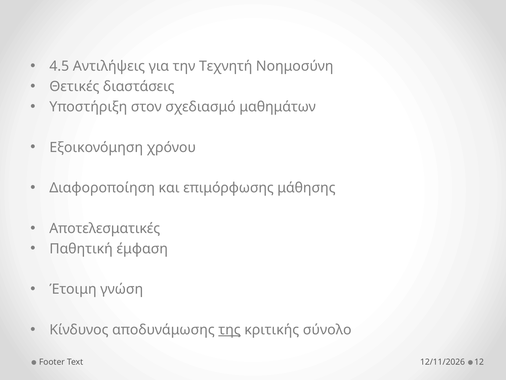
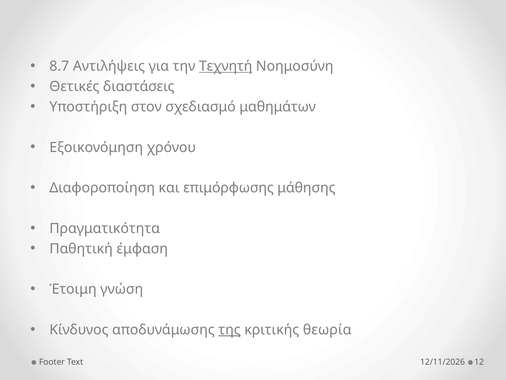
4.5: 4.5 -> 8.7
Τεχνητή underline: none -> present
Αποτελεσματικές: Αποτελεσματικές -> Πραγματικότητα
σύνολο: σύνολο -> θεωρία
